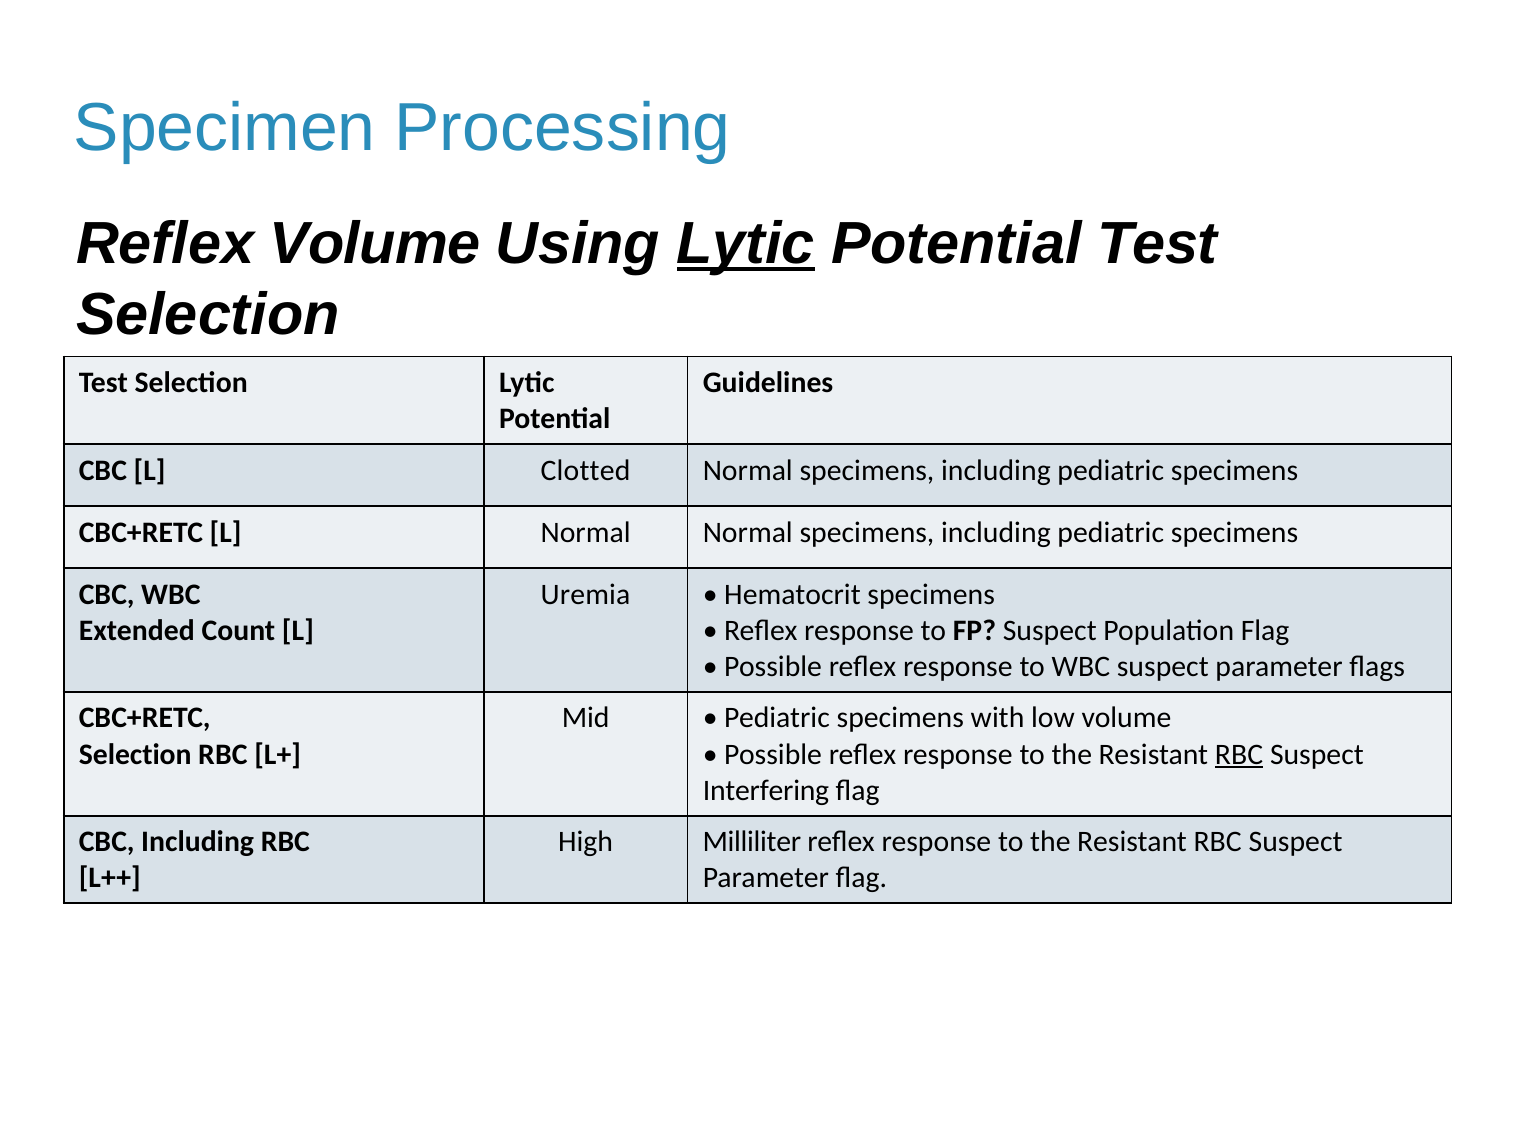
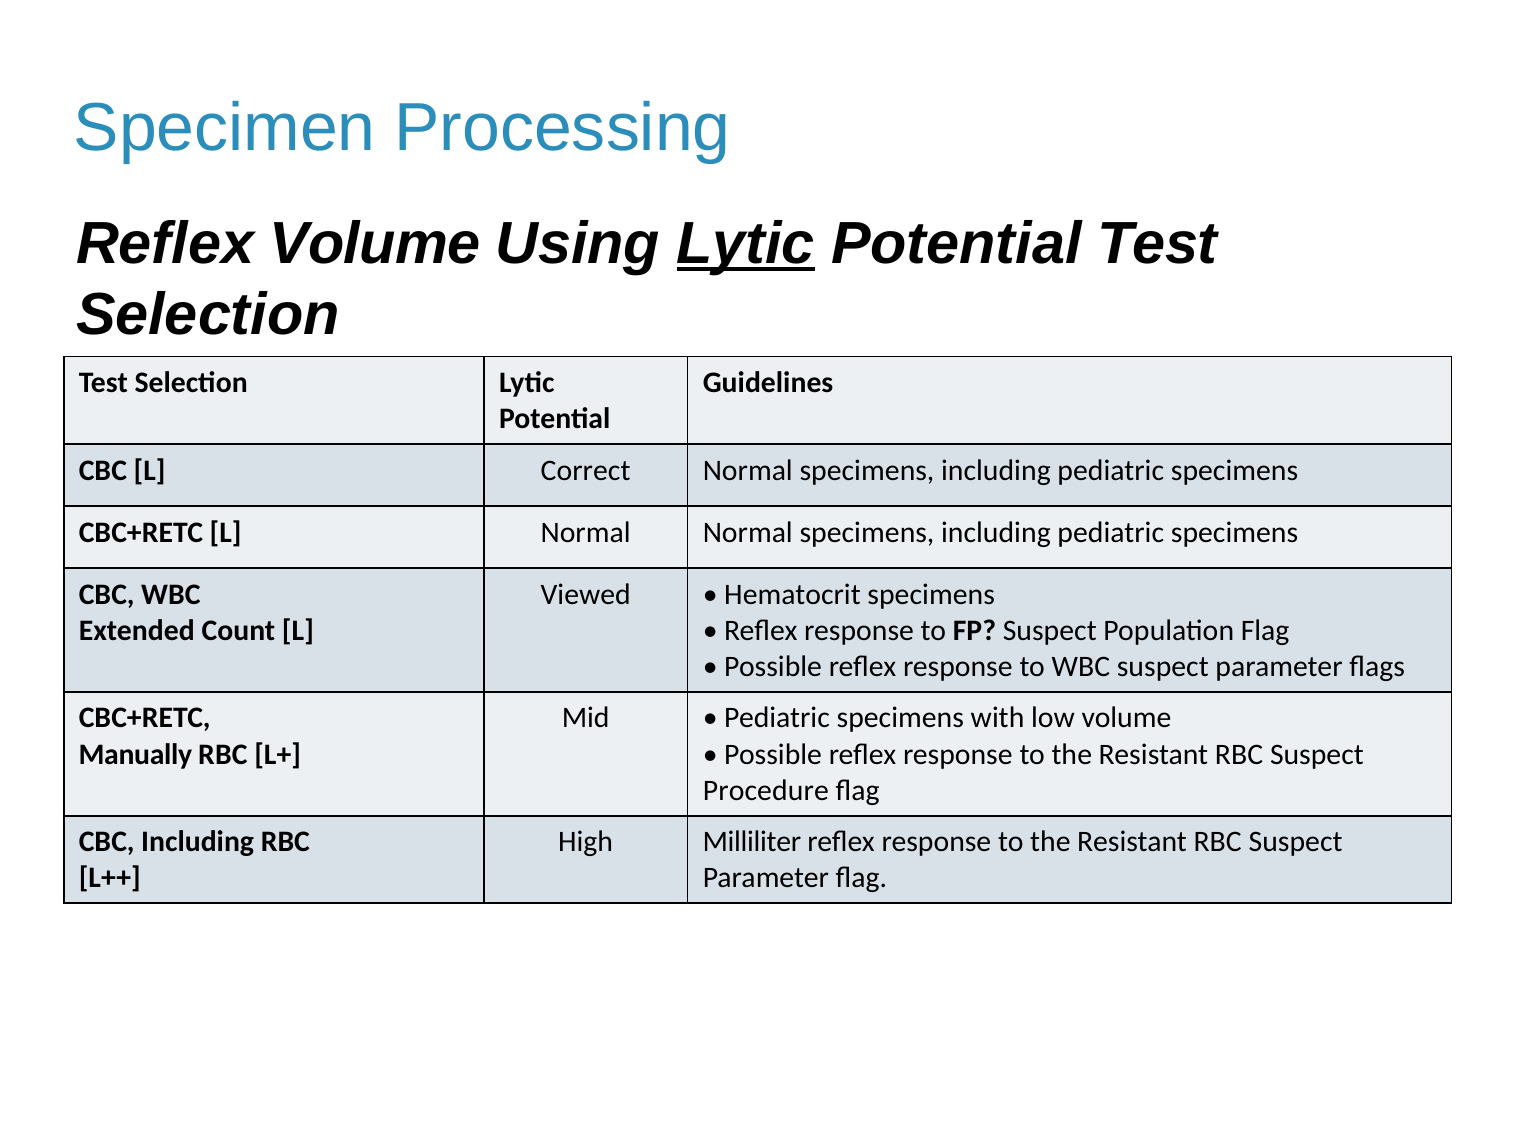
Clotted: Clotted -> Correct
Uremia: Uremia -> Viewed
Selection at (135, 754): Selection -> Manually
RBC at (1239, 754) underline: present -> none
Interfering: Interfering -> Procedure
